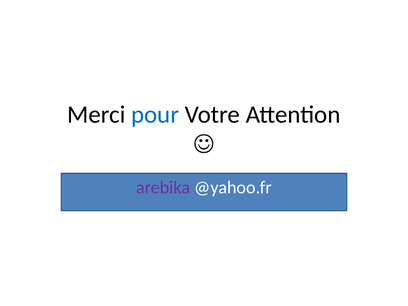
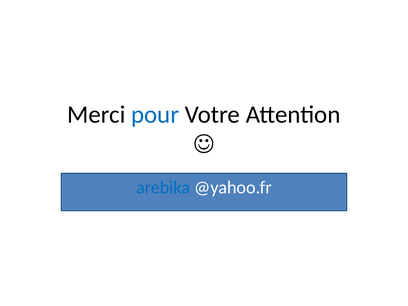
arebika colour: purple -> blue
